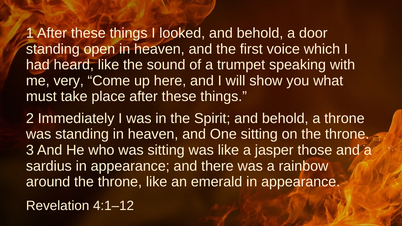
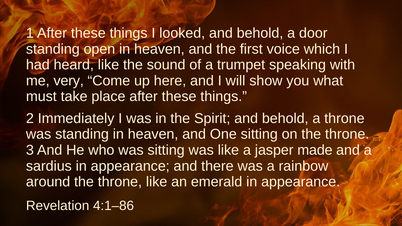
those: those -> made
4:1–12: 4:1–12 -> 4:1–86
